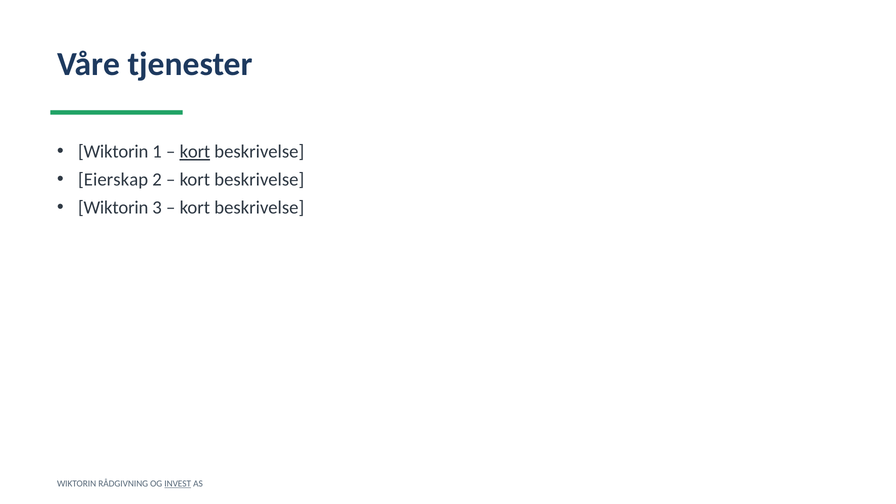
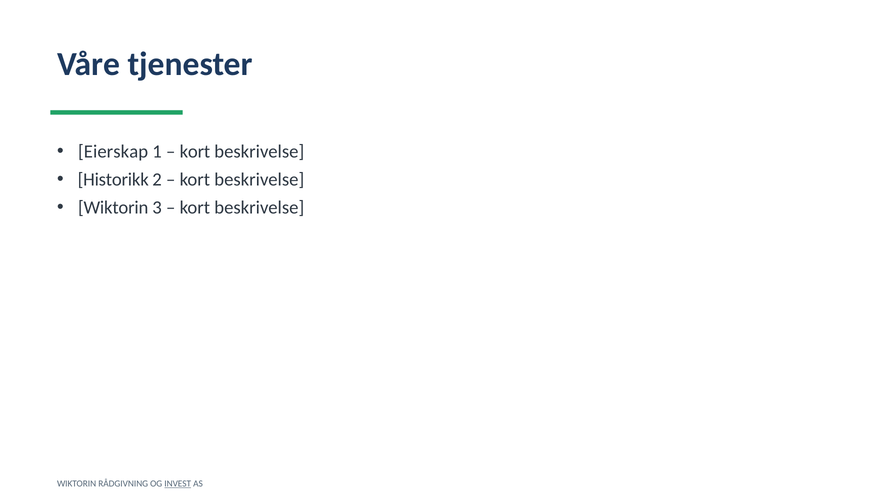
Wiktorin at (113, 152): Wiktorin -> Eierskap
kort at (195, 152) underline: present -> none
Eierskap: Eierskap -> Historikk
